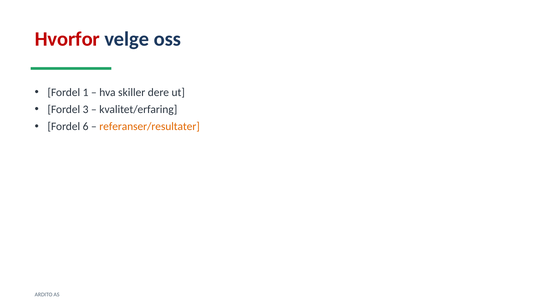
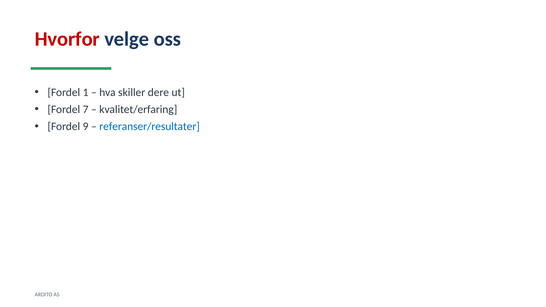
3: 3 -> 7
6: 6 -> 9
referanser/resultater colour: orange -> blue
